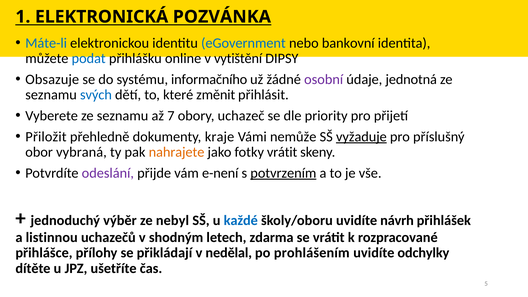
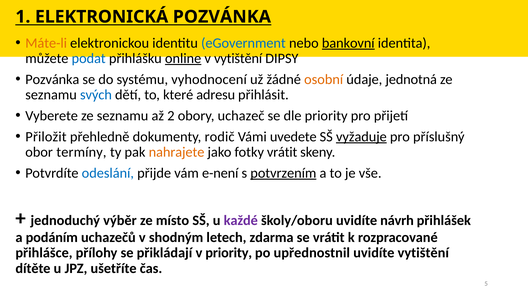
Máte-li colour: blue -> orange
bankovní underline: none -> present
online underline: none -> present
Obsazuje at (52, 79): Obsazuje -> Pozvánka
informačního: informačního -> vyhodnocení
osobní colour: purple -> orange
změnit: změnit -> adresu
7: 7 -> 2
kraje: kraje -> rodič
nemůže: nemůže -> uvedete
vybraná: vybraná -> termíny
odeslání colour: purple -> blue
nebyl: nebyl -> místo
každé colour: blue -> purple
listinnou: listinnou -> podáním
v nedělal: nedělal -> priority
prohlášením: prohlášením -> upřednostnil
uvidíte odchylky: odchylky -> vytištění
